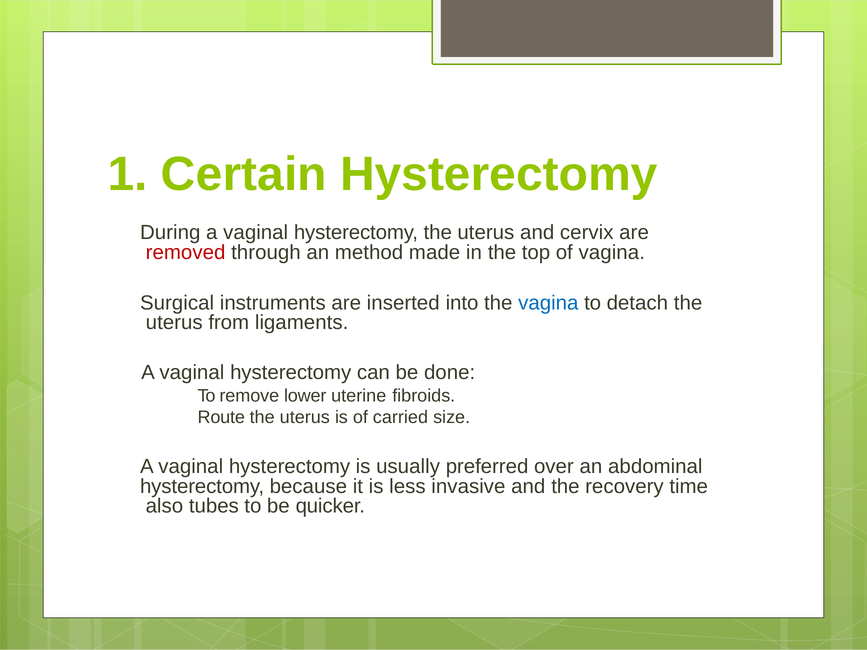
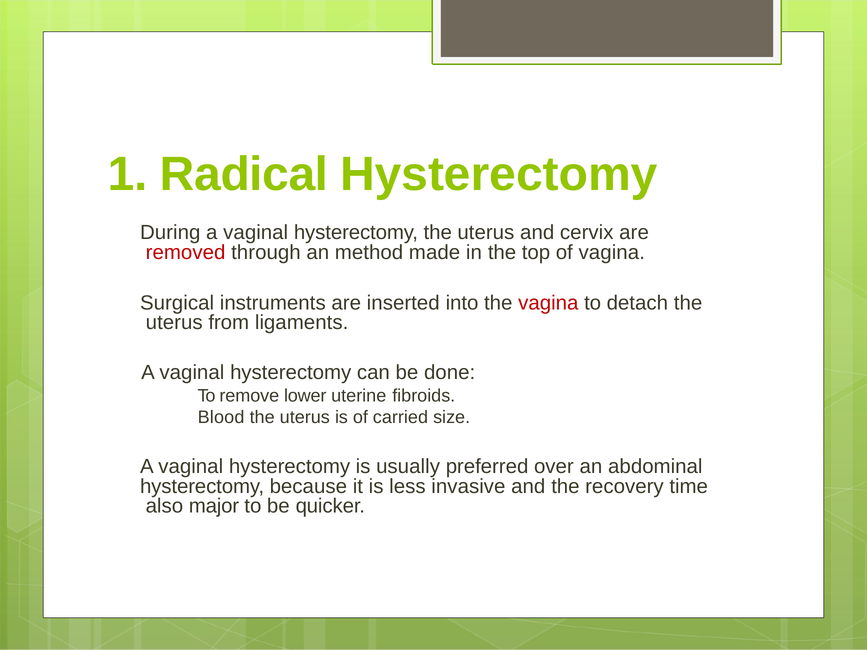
Certain: Certain -> Radical
vagina at (548, 303) colour: blue -> red
Route: Route -> Blood
tubes: tubes -> major
